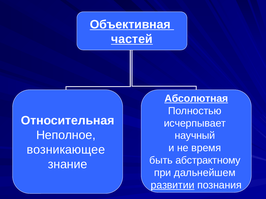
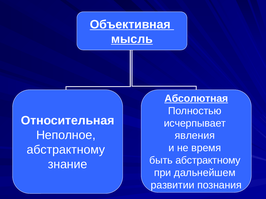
частей: частей -> мысль
научный: научный -> явления
возникающее at (66, 150): возникающее -> абстрактному
развитии underline: present -> none
